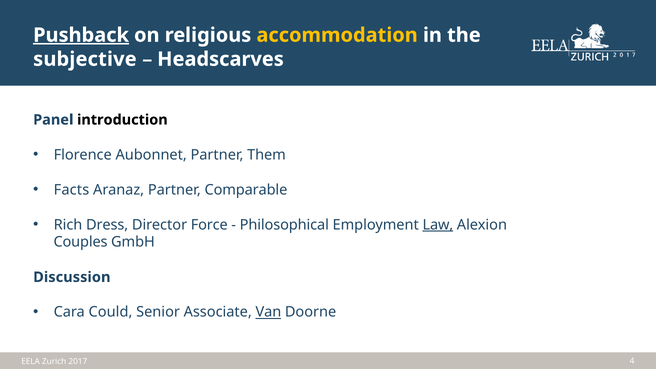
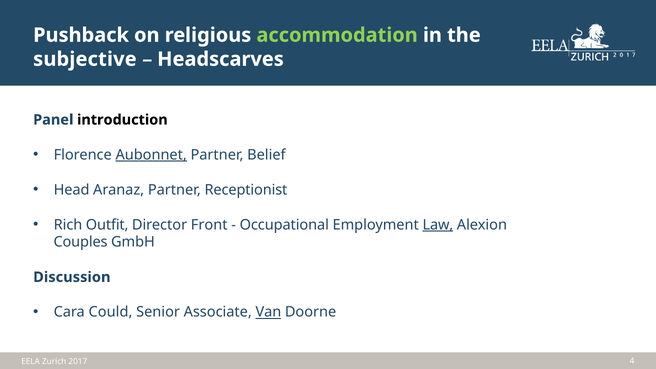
Pushback underline: present -> none
accommodation colour: yellow -> light green
Aubonnet underline: none -> present
Them: Them -> Belief
Facts: Facts -> Head
Comparable: Comparable -> Receptionist
Dress: Dress -> Outfit
Force: Force -> Front
Philosophical: Philosophical -> Occupational
